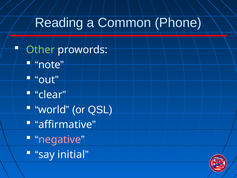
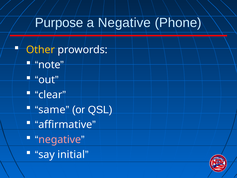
Reading: Reading -> Purpose
a Common: Common -> Negative
Other colour: light green -> yellow
world: world -> same
